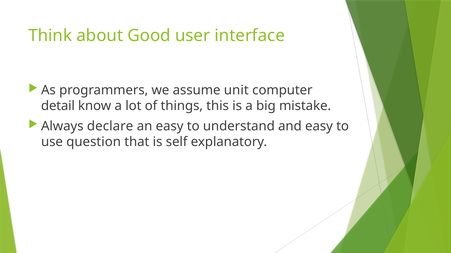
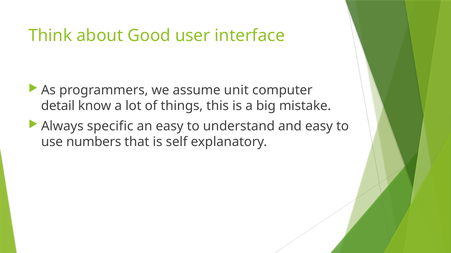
declare: declare -> specific
question: question -> numbers
